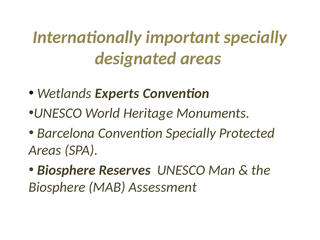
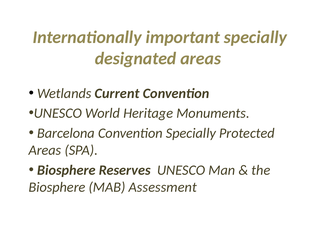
Experts: Experts -> Current
